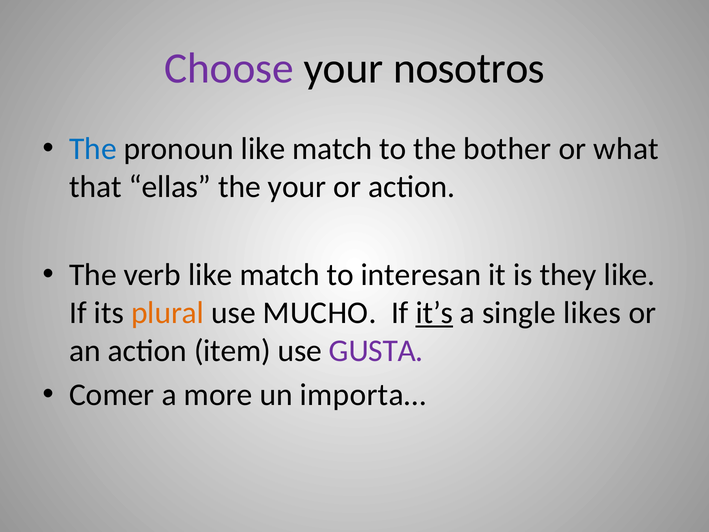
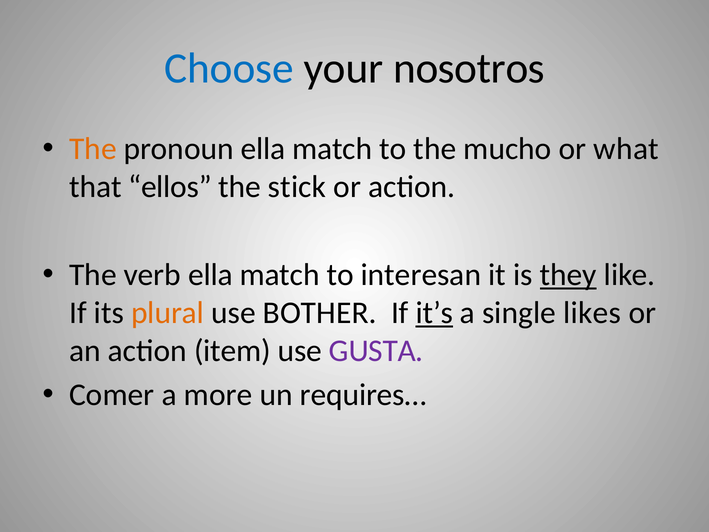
Choose colour: purple -> blue
The at (93, 149) colour: blue -> orange
pronoun like: like -> ella
bother: bother -> mucho
ellas: ellas -> ellos
the your: your -> stick
verb like: like -> ella
they underline: none -> present
MUCHO: MUCHO -> BOTHER
importa…: importa… -> requires…
